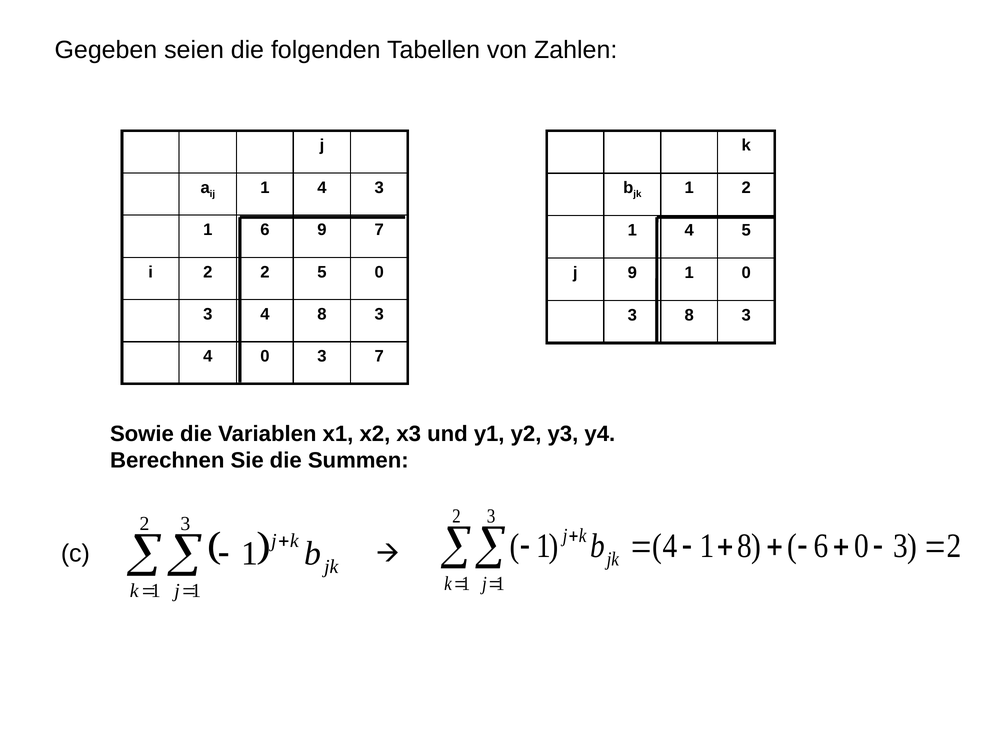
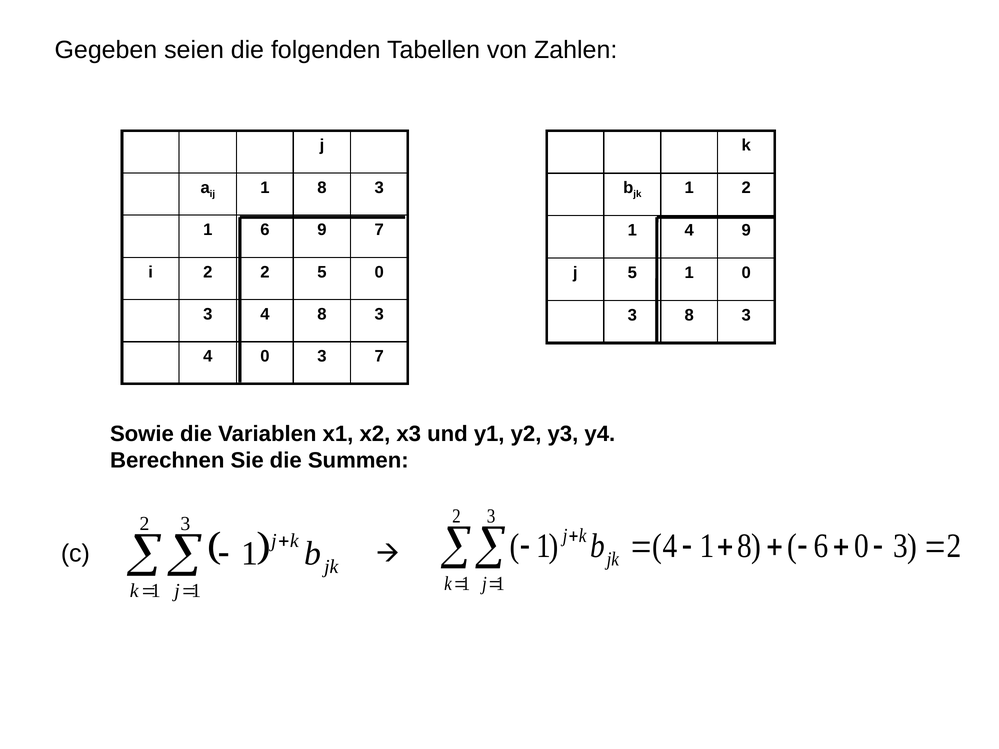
4 at (322, 188): 4 -> 8
4 5: 5 -> 9
j 9: 9 -> 5
